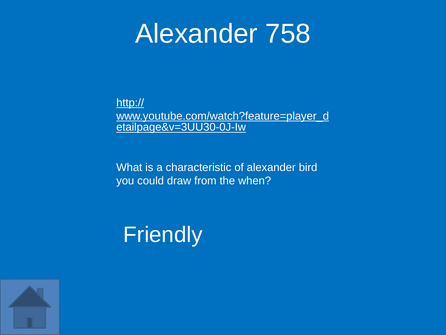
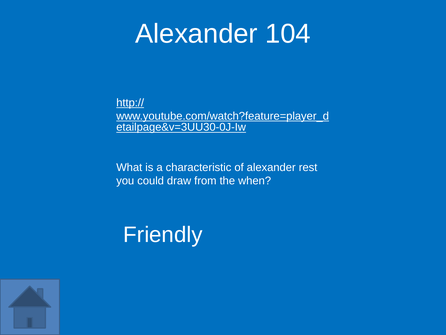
758: 758 -> 104
bird: bird -> rest
